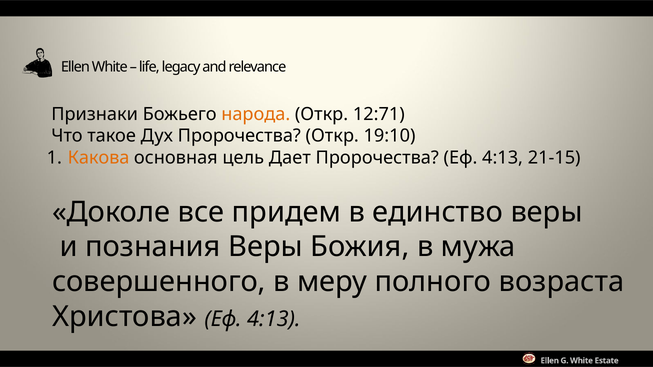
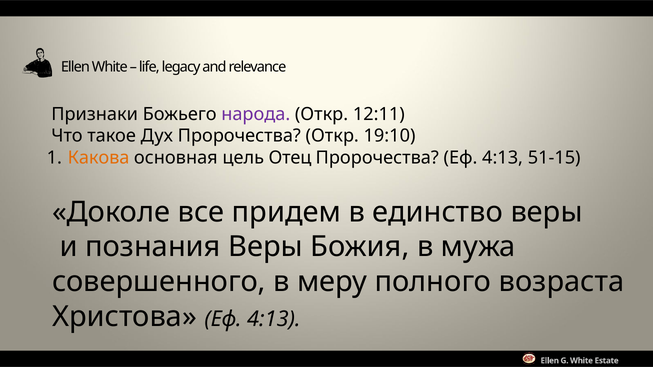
народа colour: orange -> purple
12:71: 12:71 -> 12:11
Дает: Дает -> Отец
21-15: 21-15 -> 51-15
